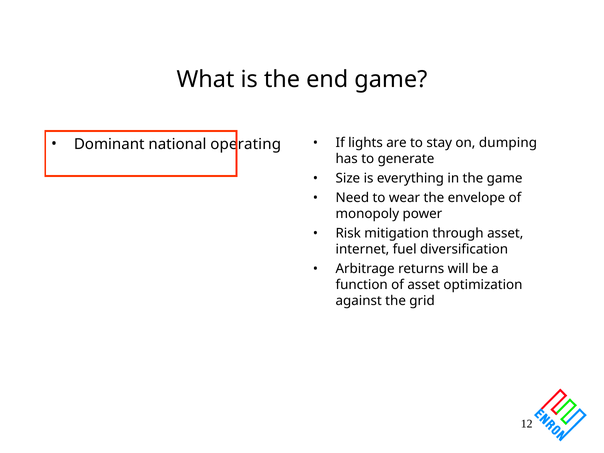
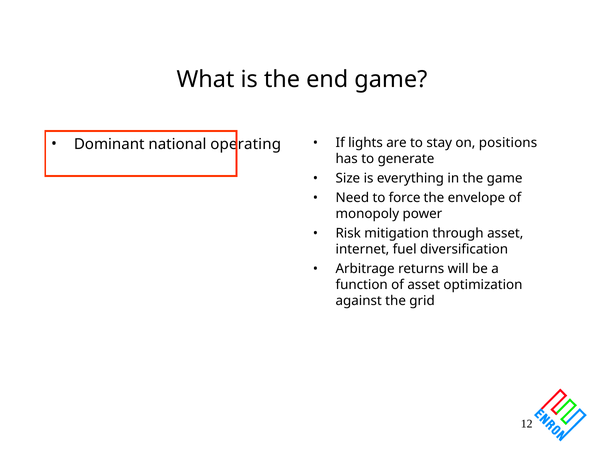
dumping: dumping -> positions
wear: wear -> force
